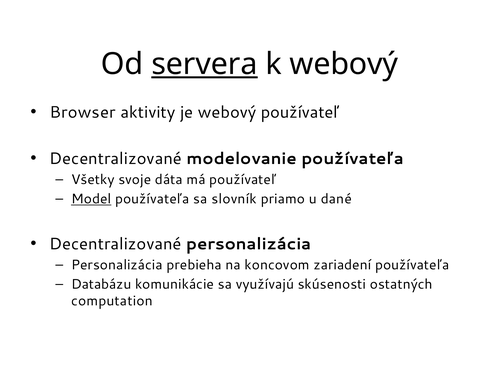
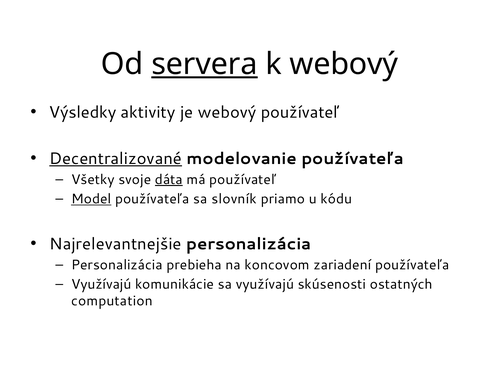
Browser: Browser -> Výsledky
Decentralizované at (116, 159) underline: none -> present
dáta underline: none -> present
dané: dané -> kódu
Decentralizované at (115, 244): Decentralizované -> Najrelevantnejšie
Databázu at (101, 285): Databázu -> Využívajú
